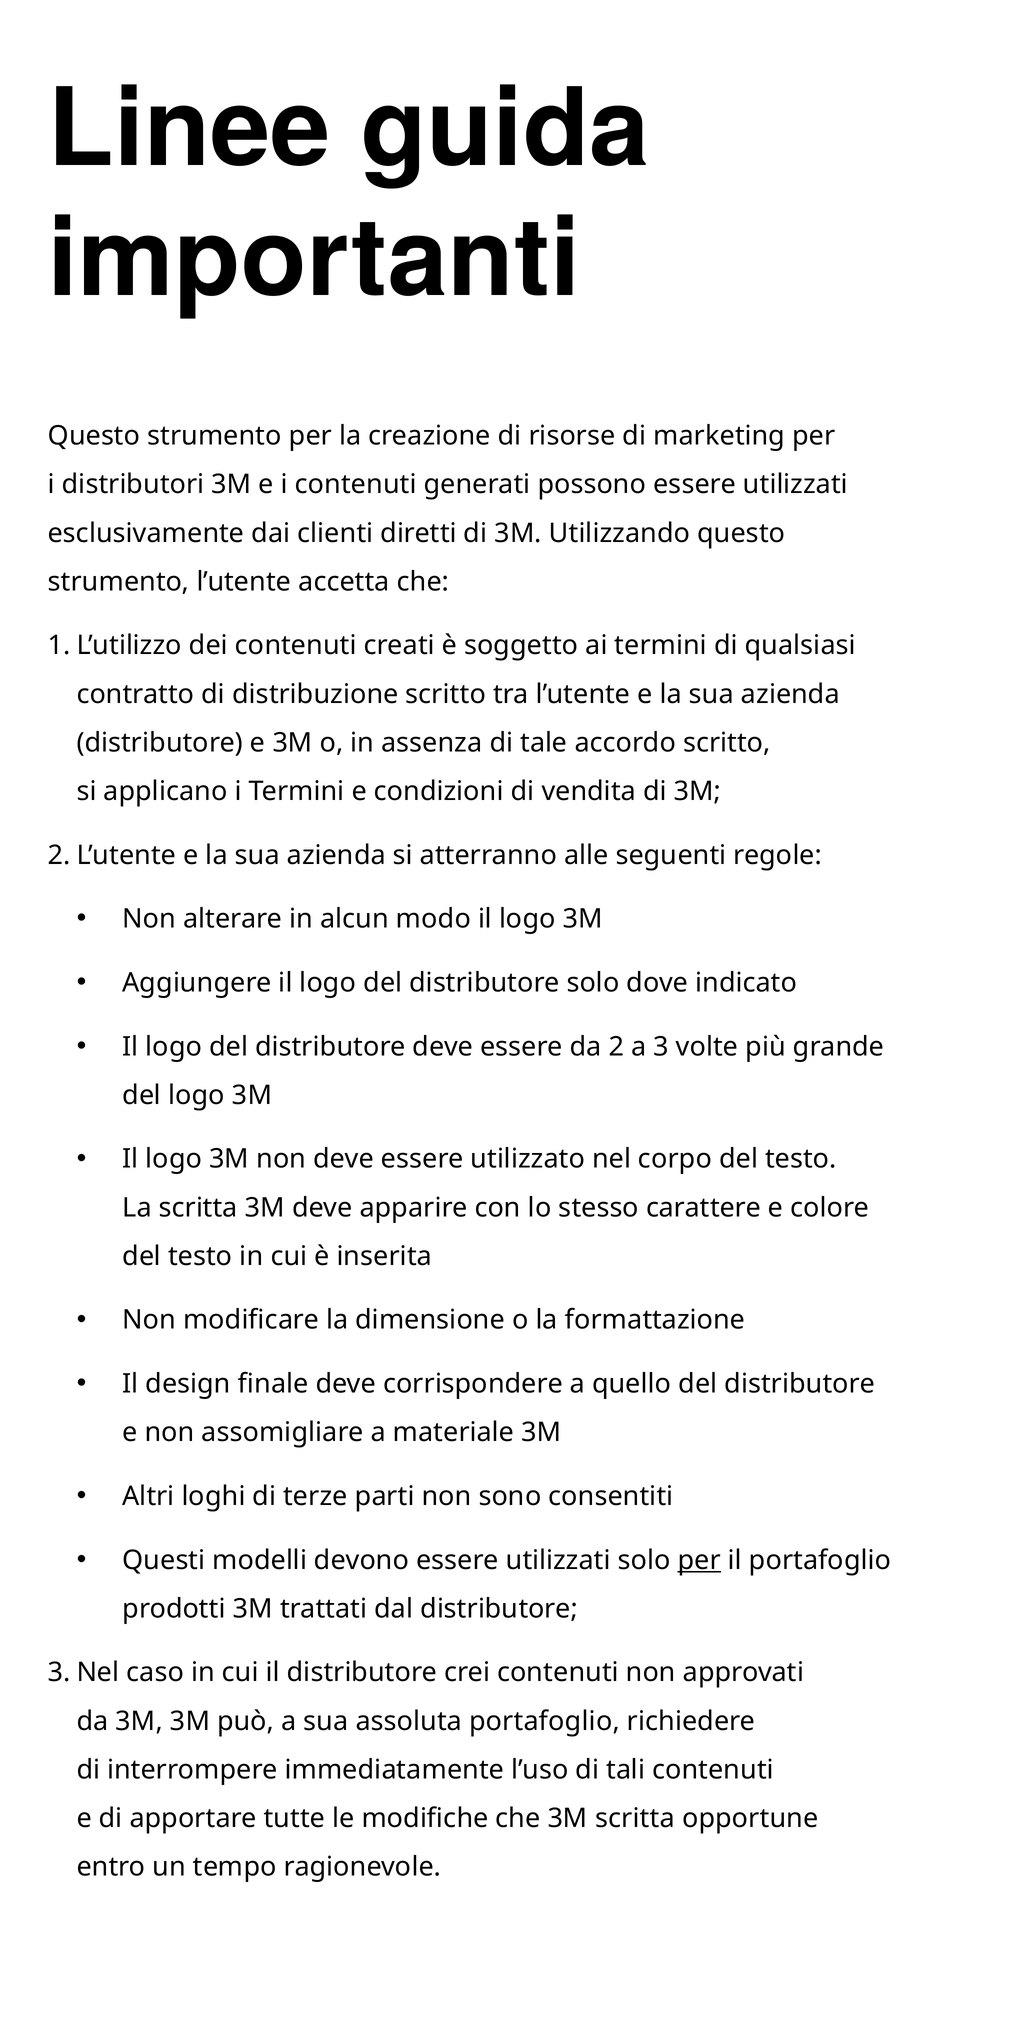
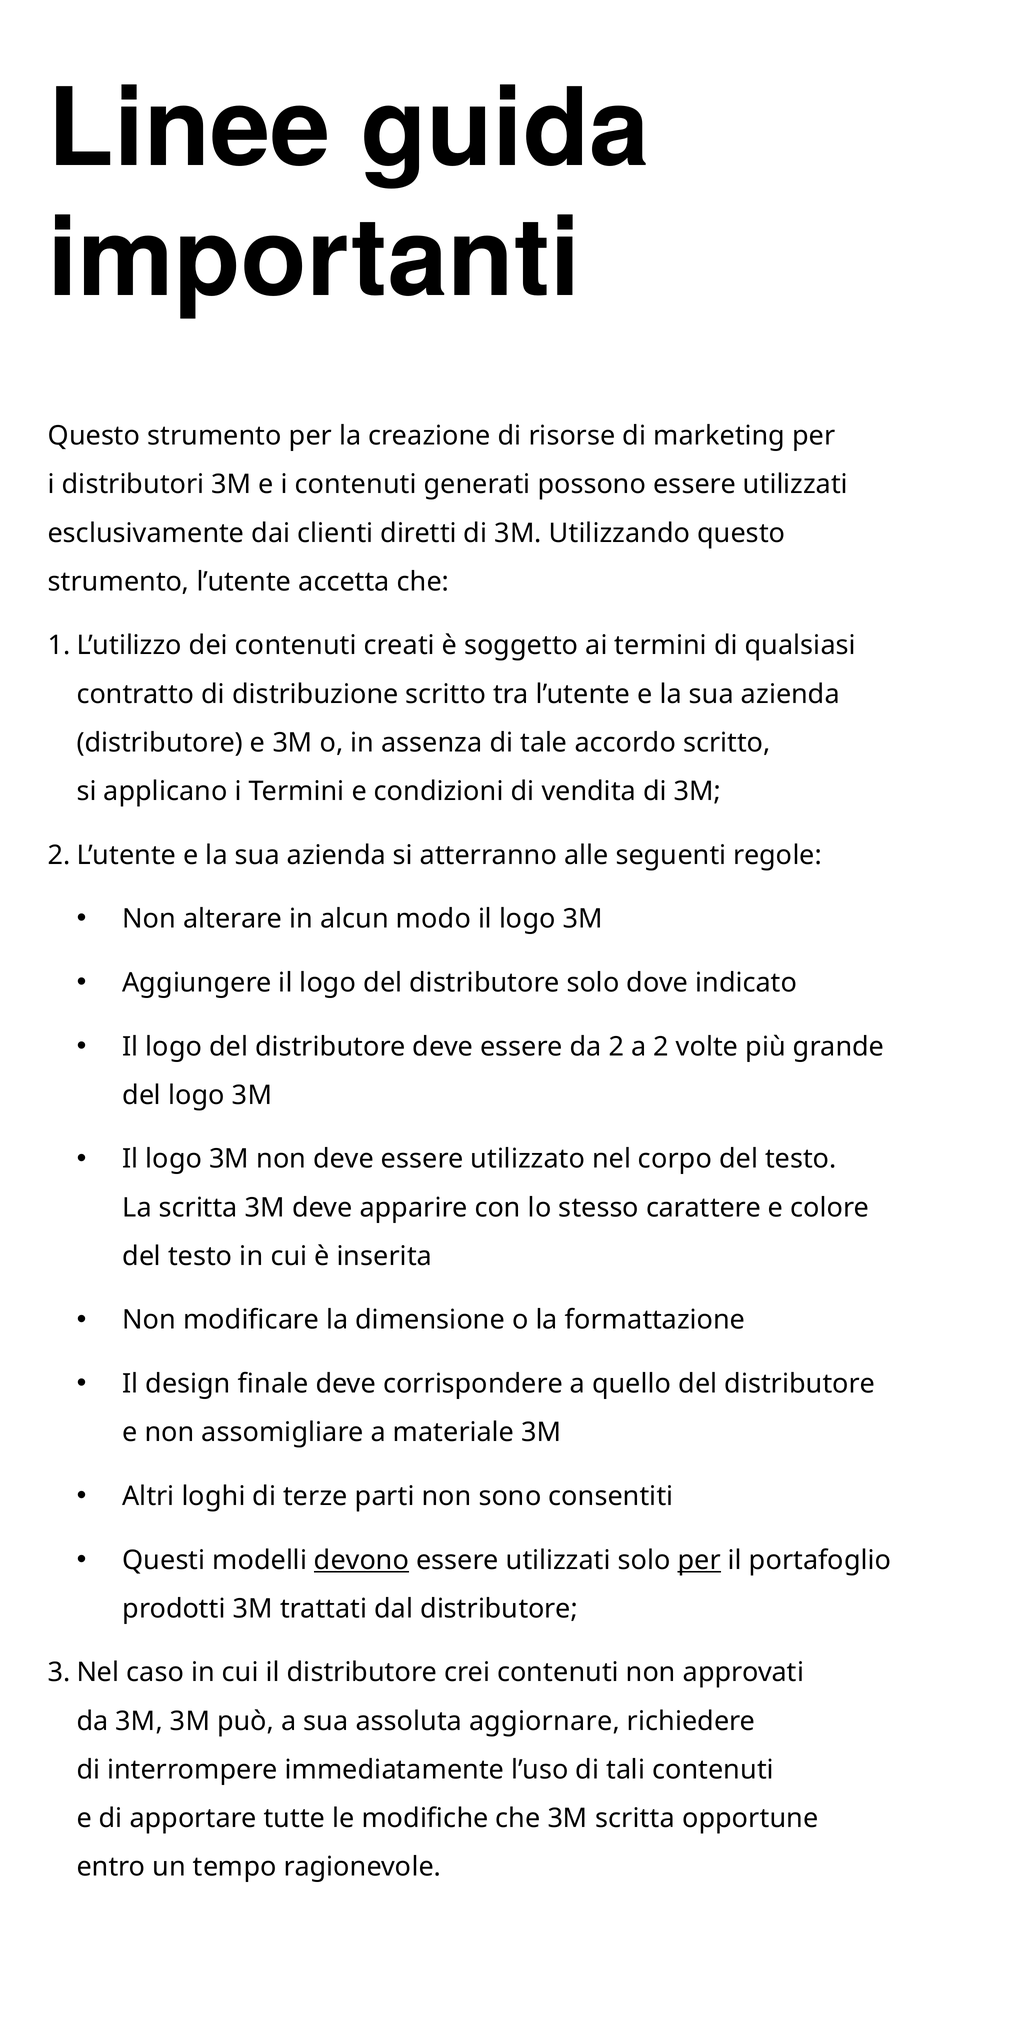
a 3: 3 -> 2
devono underline: none -> present
assoluta portafoglio: portafoglio -> aggiornare
